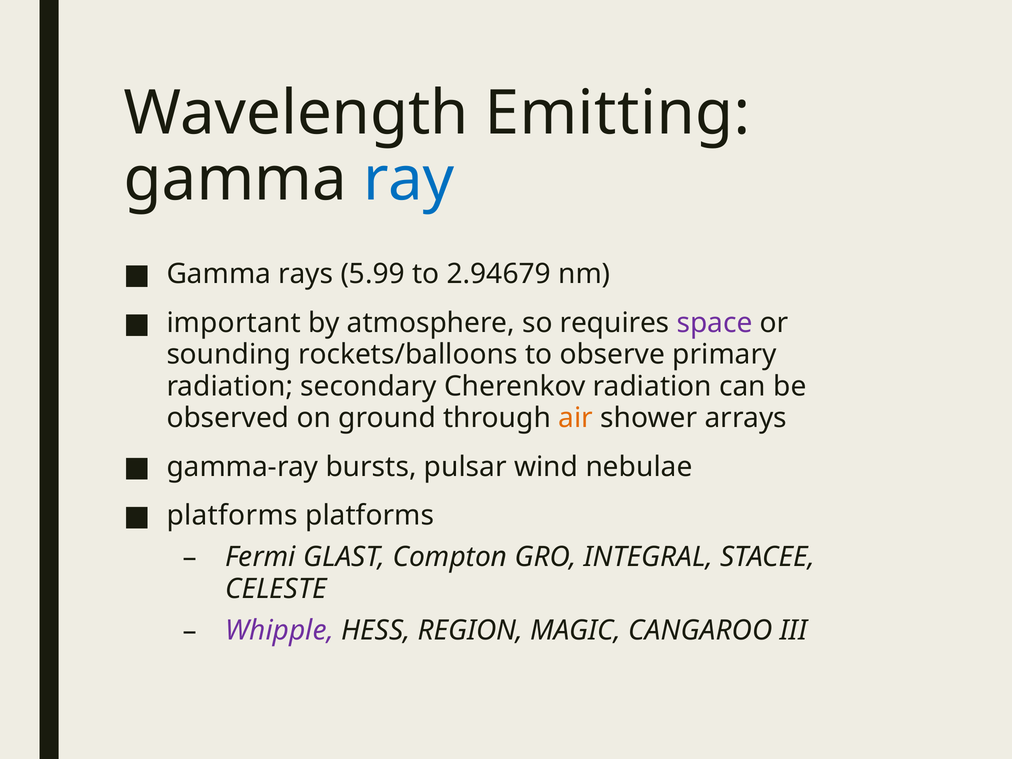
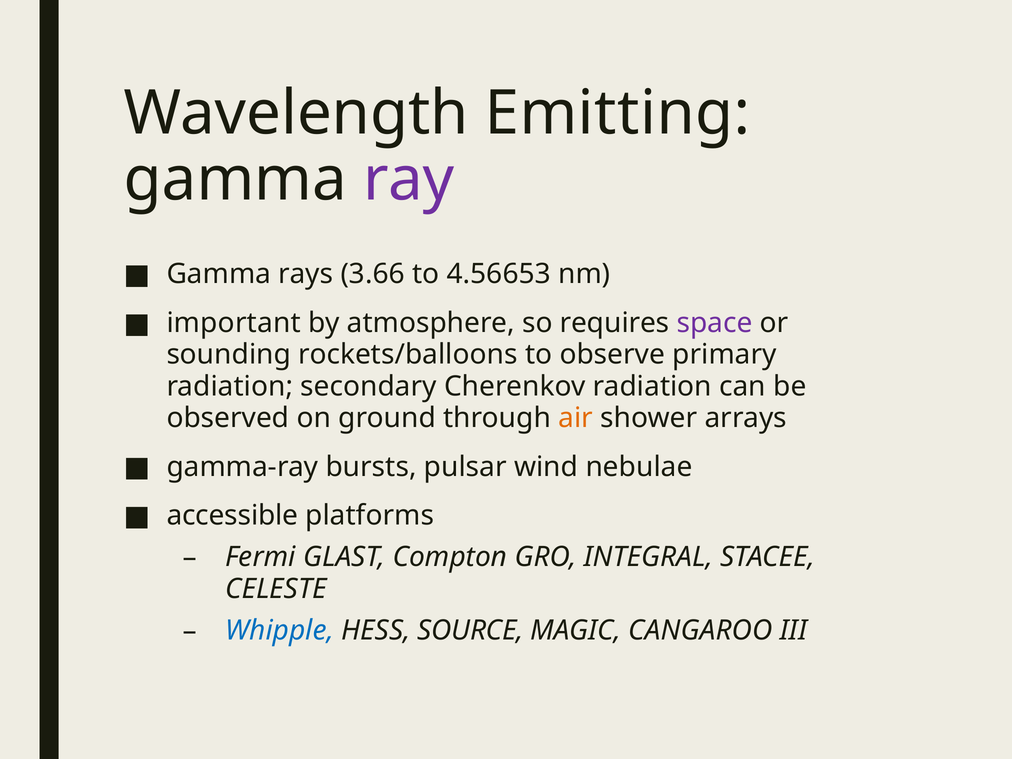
ray colour: blue -> purple
5.99: 5.99 -> 3.66
2.94679: 2.94679 -> 4.56653
platforms at (232, 515): platforms -> accessible
Whipple colour: purple -> blue
REGION: REGION -> SOURCE
